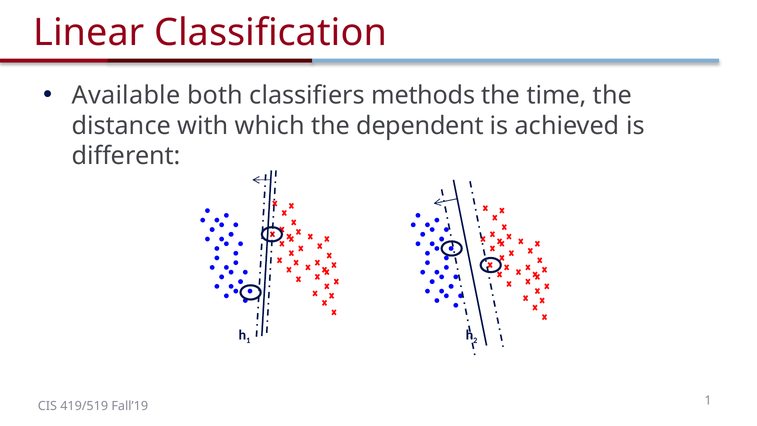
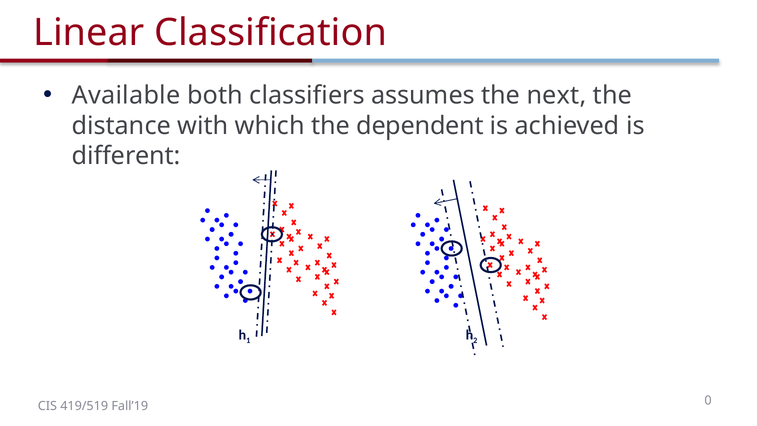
methods: methods -> assumes
time: time -> next
1 at (708, 400): 1 -> 0
